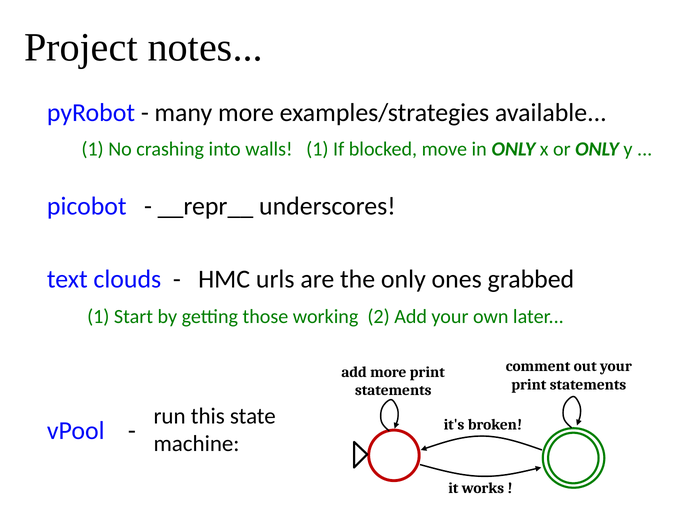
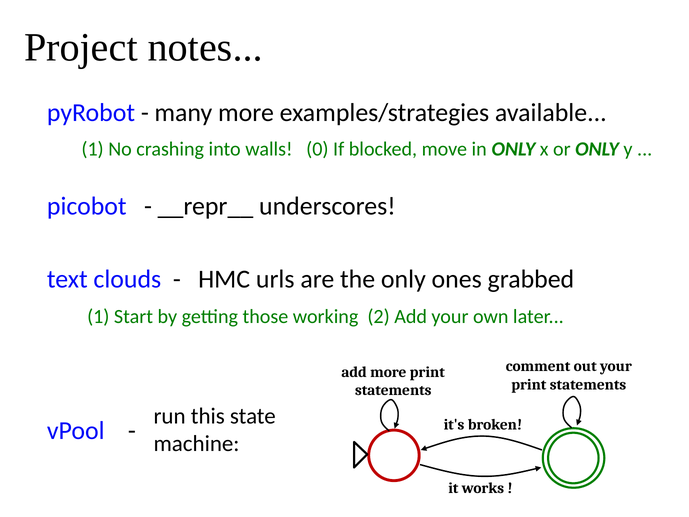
walls 1: 1 -> 0
